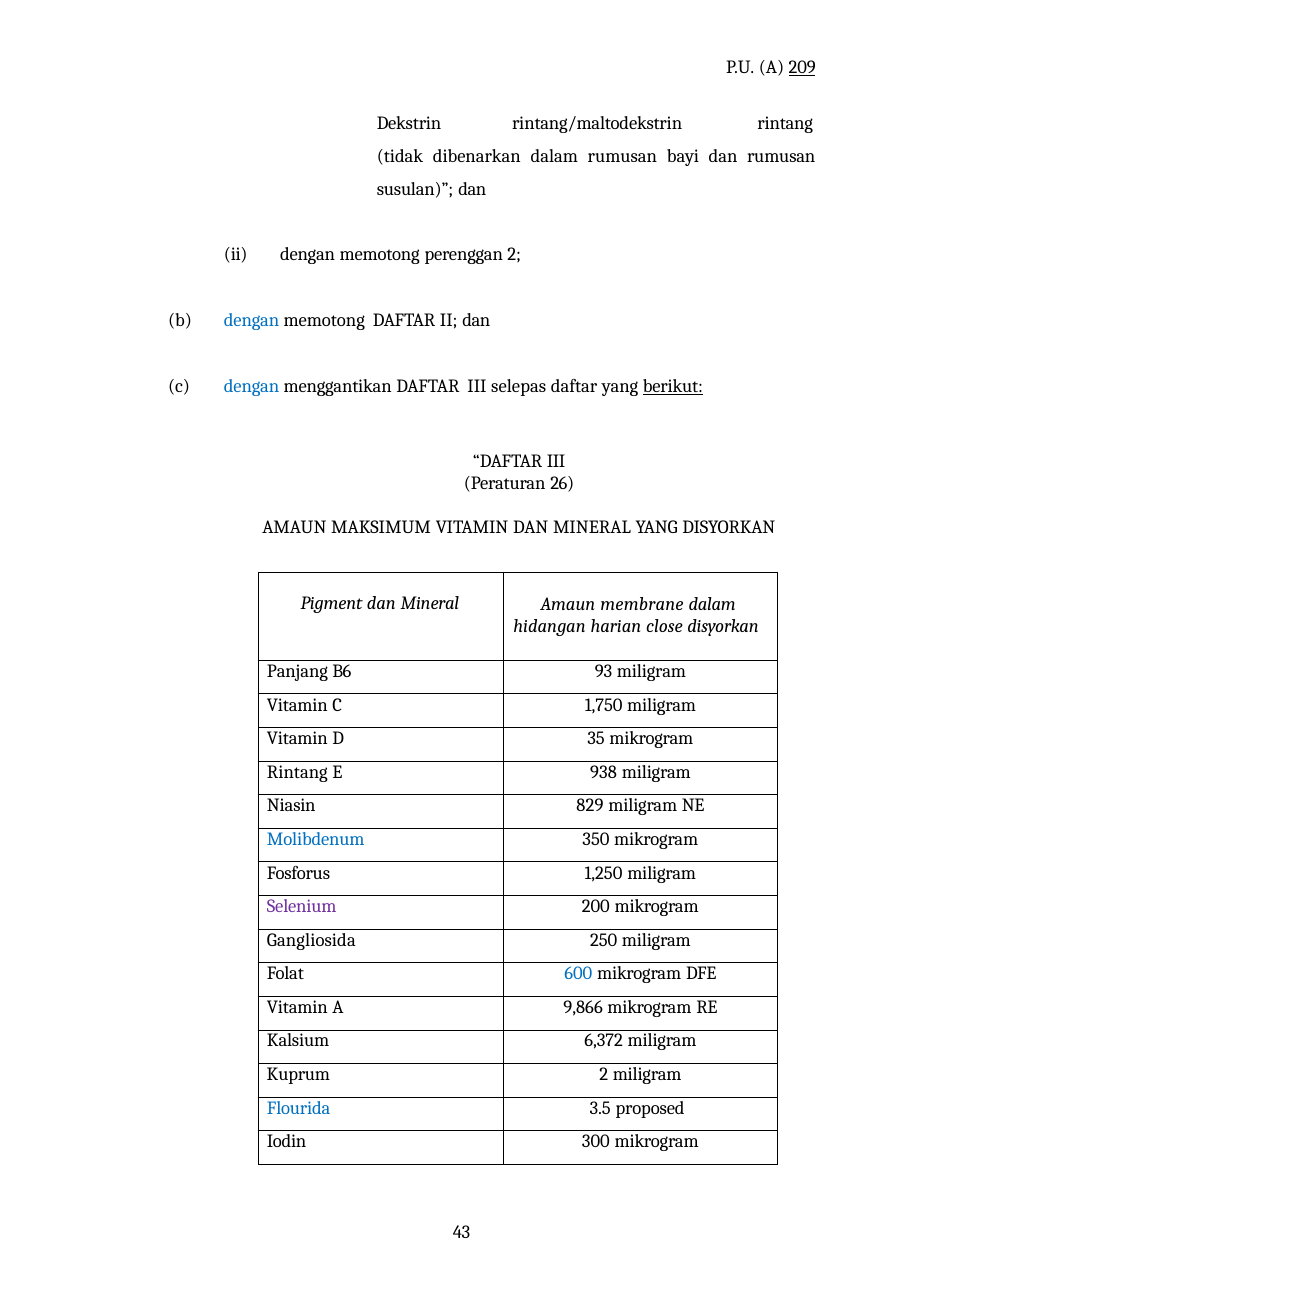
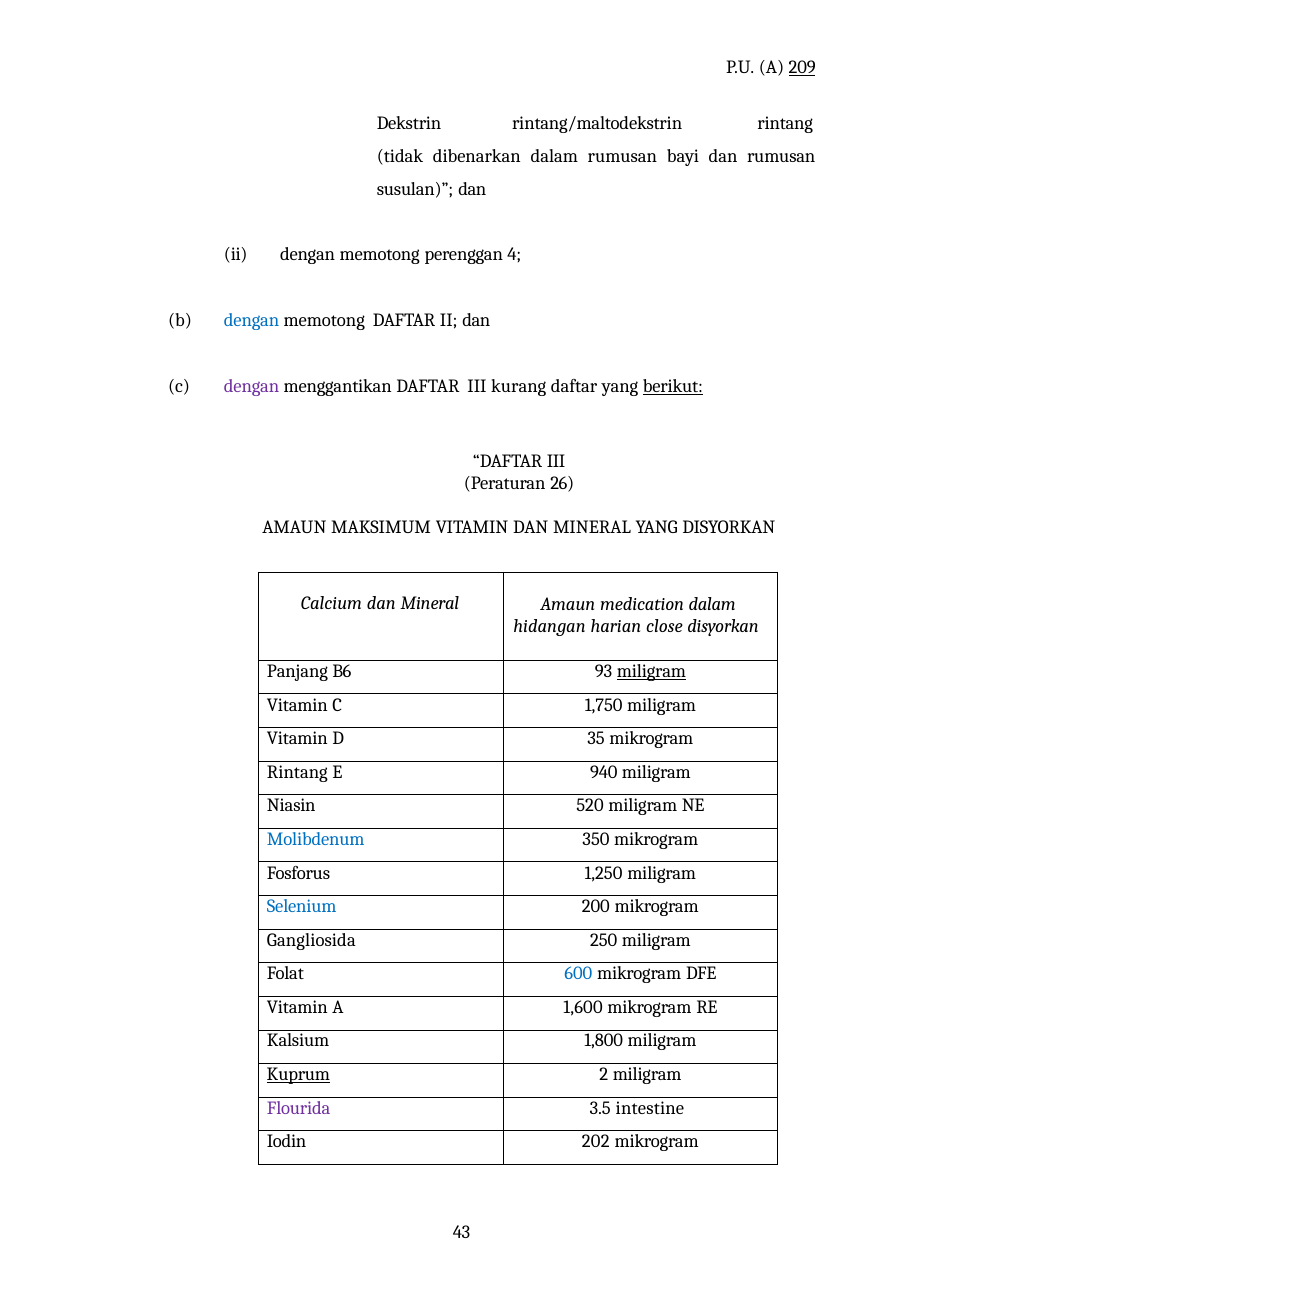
perenggan 2: 2 -> 4
dengan at (252, 387) colour: blue -> purple
selepas: selepas -> kurang
Pigment: Pigment -> Calcium
membrane: membrane -> medication
miligram at (652, 671) underline: none -> present
938: 938 -> 940
829: 829 -> 520
Selenium colour: purple -> blue
9,866: 9,866 -> 1,600
6,372: 6,372 -> 1,800
Kuprum underline: none -> present
Flourida colour: blue -> purple
proposed: proposed -> intestine
300: 300 -> 202
